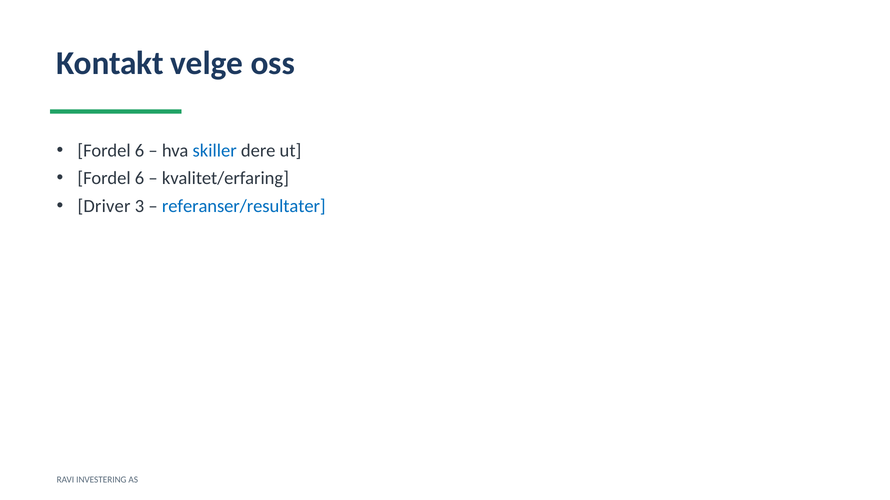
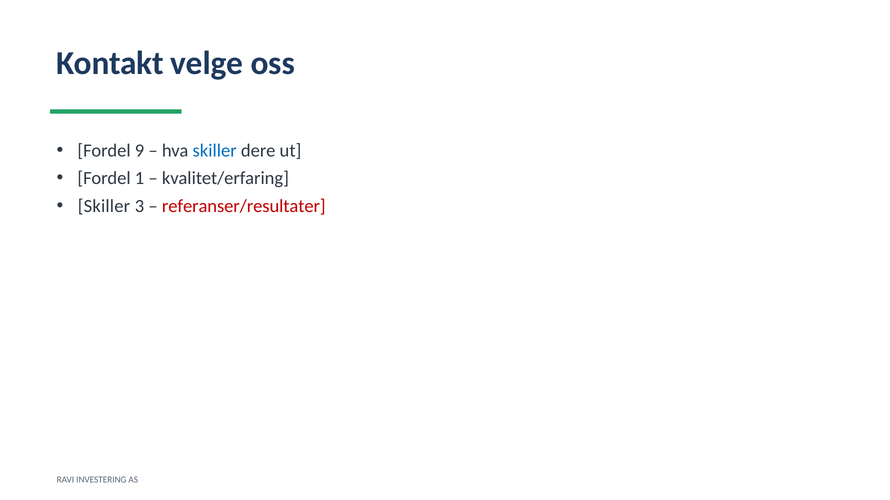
6 at (140, 151): 6 -> 9
6 at (140, 179): 6 -> 1
Driver at (104, 206): Driver -> Skiller
referanser/resultater colour: blue -> red
